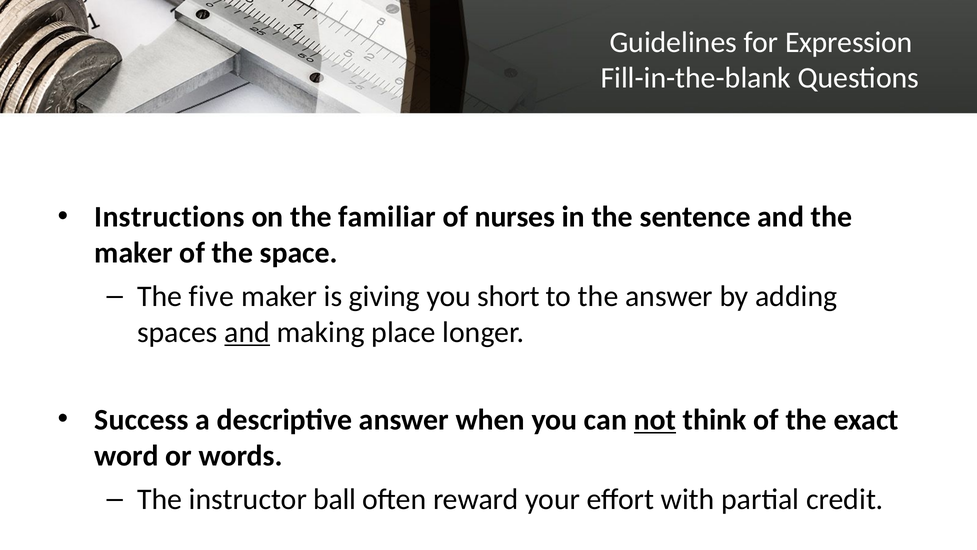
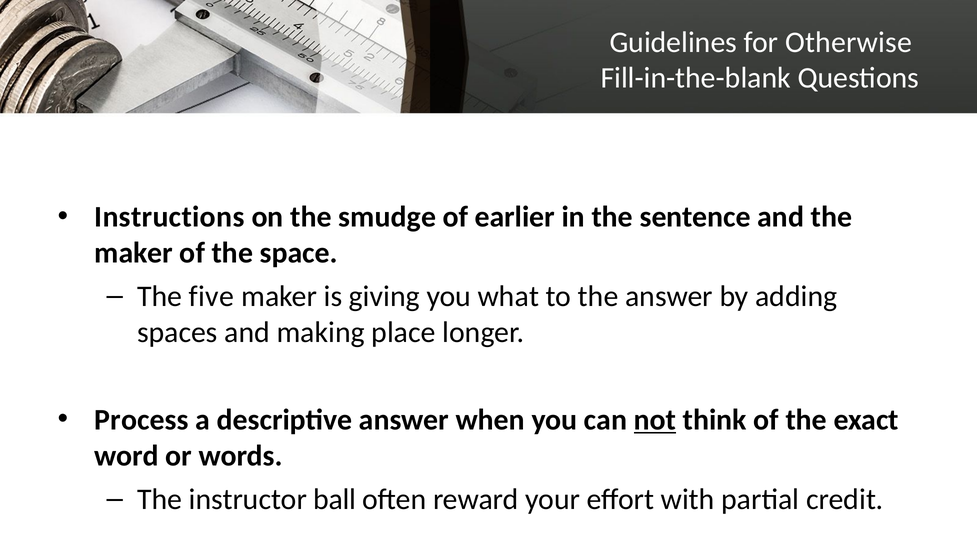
Expression: Expression -> Otherwise
familiar: familiar -> smudge
nurses: nurses -> earlier
short: short -> what
and at (247, 332) underline: present -> none
Success: Success -> Process
